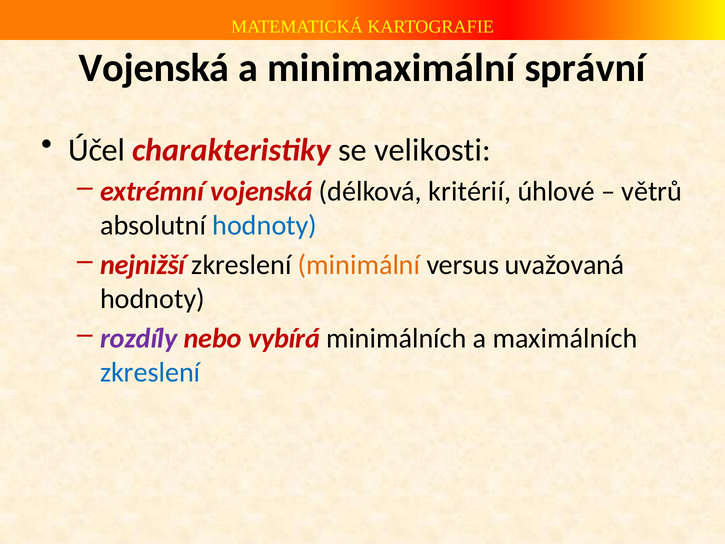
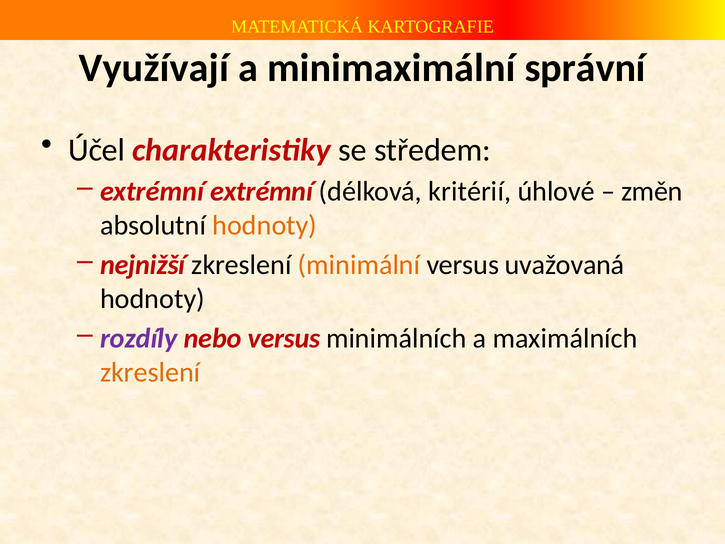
Vojenská at (154, 68): Vojenská -> Využívají
velikosti: velikosti -> středem
extrémní vojenská: vojenská -> extrémní
větrů: větrů -> změn
hodnoty at (265, 225) colour: blue -> orange
nebo vybírá: vybírá -> versus
zkreslení at (150, 372) colour: blue -> orange
